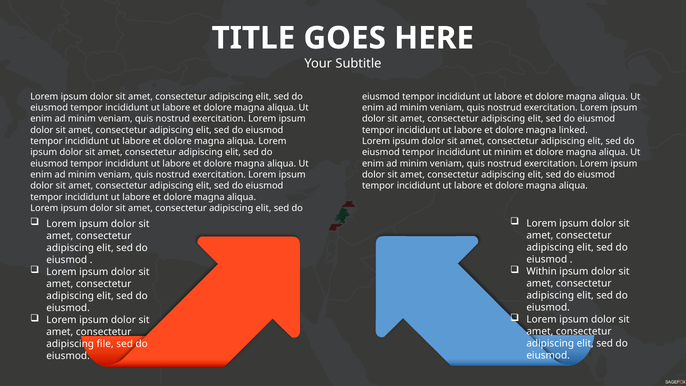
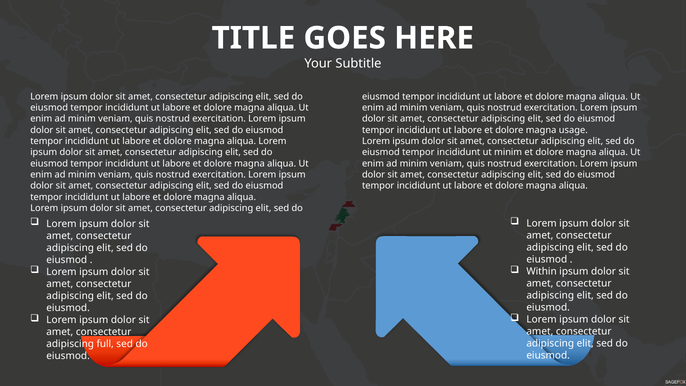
linked: linked -> usage
file: file -> full
